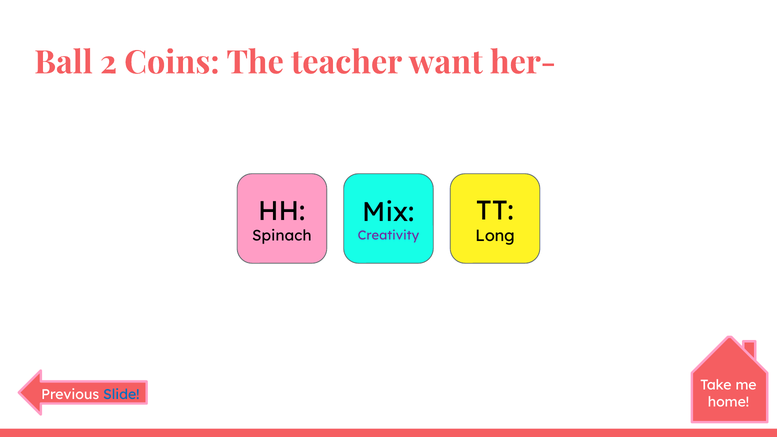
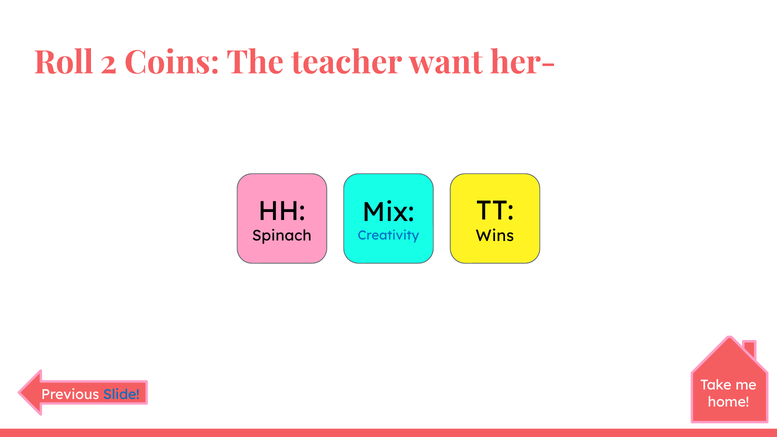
Ball: Ball -> Roll
Long: Long -> Wins
Creativity colour: purple -> blue
